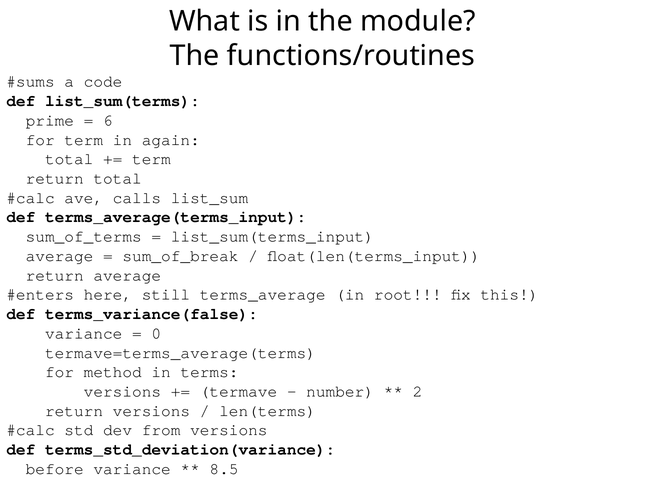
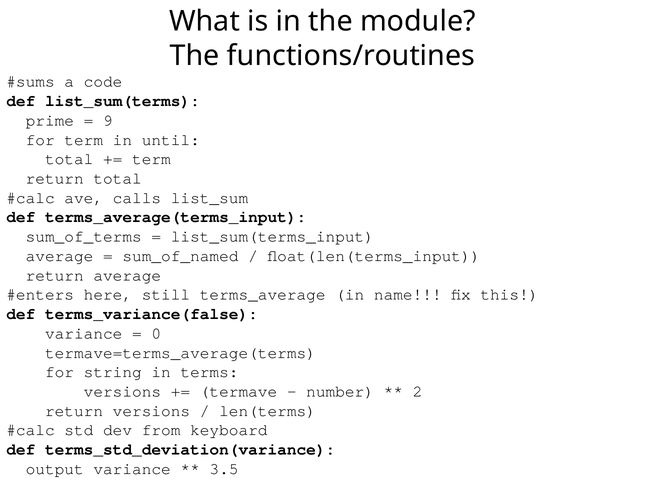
6: 6 -> 9
again: again -> until
sum_of_break: sum_of_break -> sum_of_named
root: root -> name
method: method -> string
from versions: versions -> keyboard
before: before -> output
8.5: 8.5 -> 3.5
